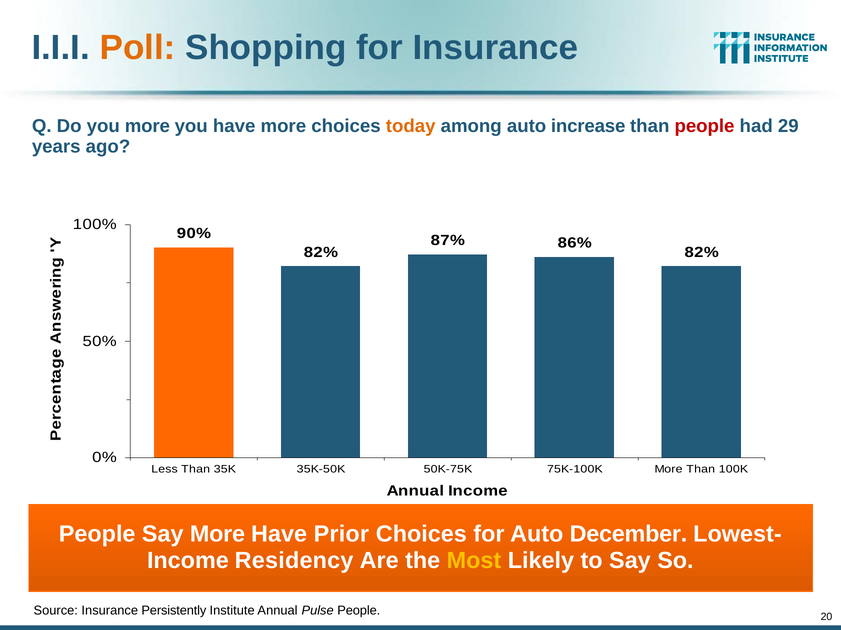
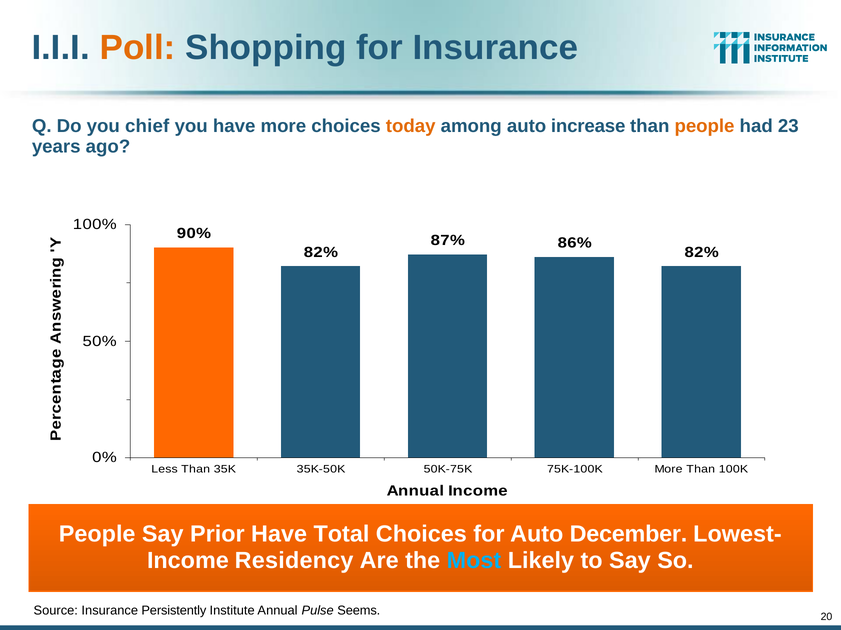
you more: more -> chief
people at (705, 126) colour: red -> orange
29: 29 -> 23
Say More: More -> Prior
Prior: Prior -> Total
Most colour: yellow -> light blue
Pulse People: People -> Seems
